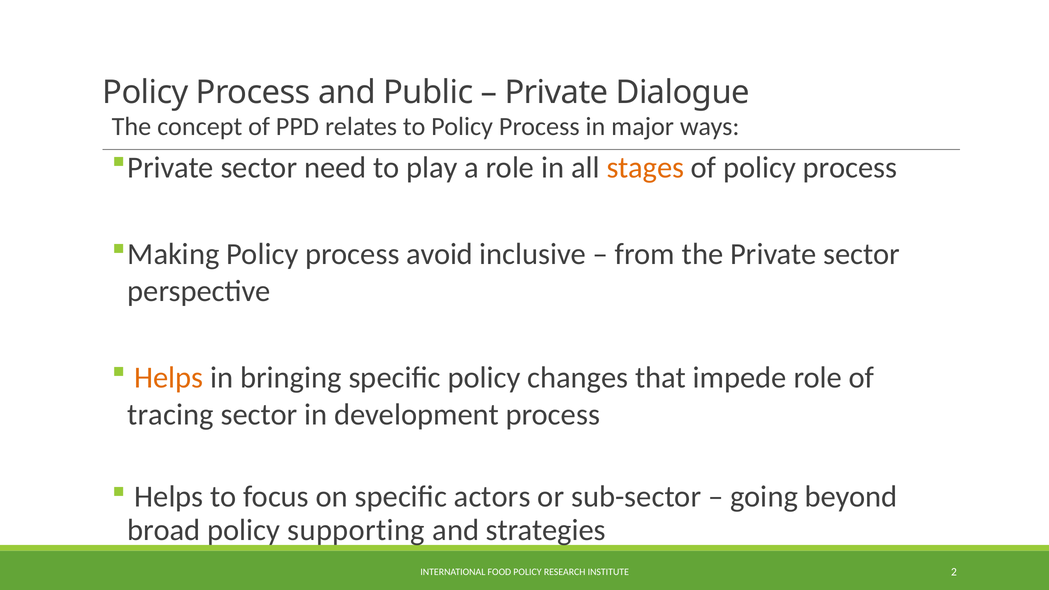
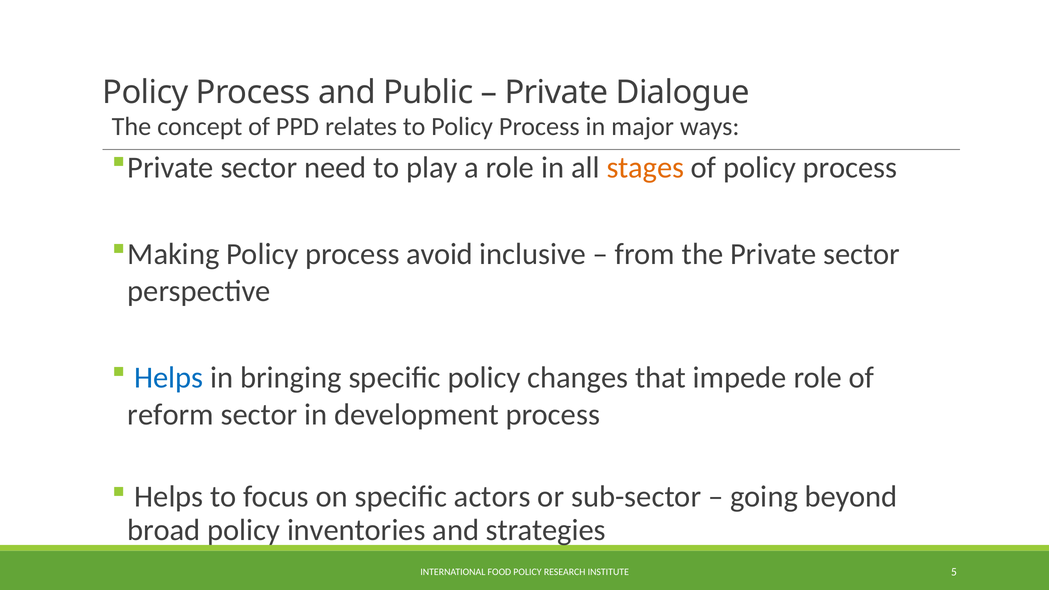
Helps at (169, 378) colour: orange -> blue
tracing: tracing -> reform
supporting: supporting -> inventories
2: 2 -> 5
